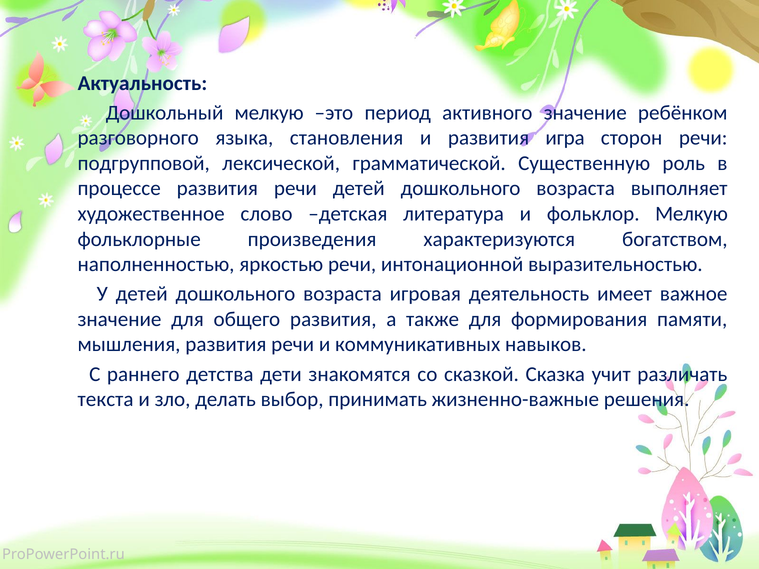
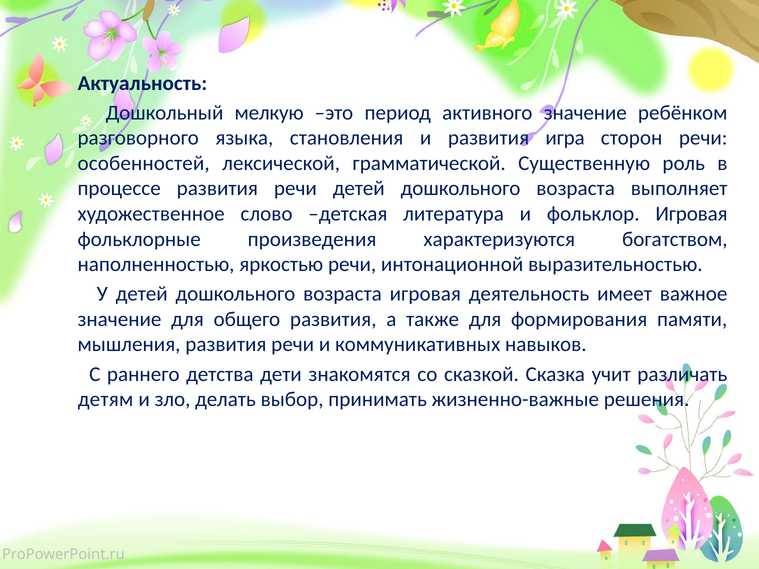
подгрупповой: подгрупповой -> особенностей
фольклор Мелкую: Мелкую -> Игровая
текста: текста -> детям
